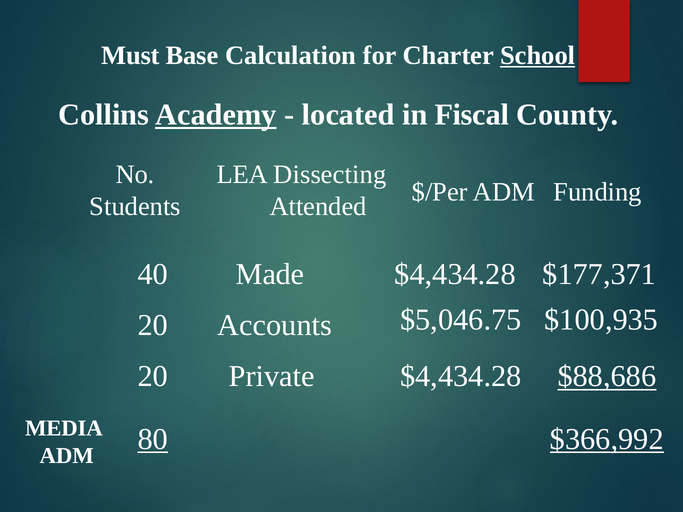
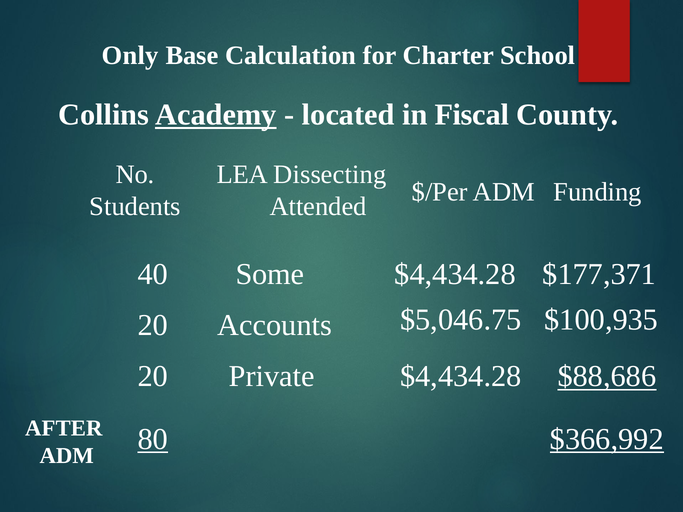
Must: Must -> Only
School underline: present -> none
Made: Made -> Some
MEDIA: MEDIA -> AFTER
